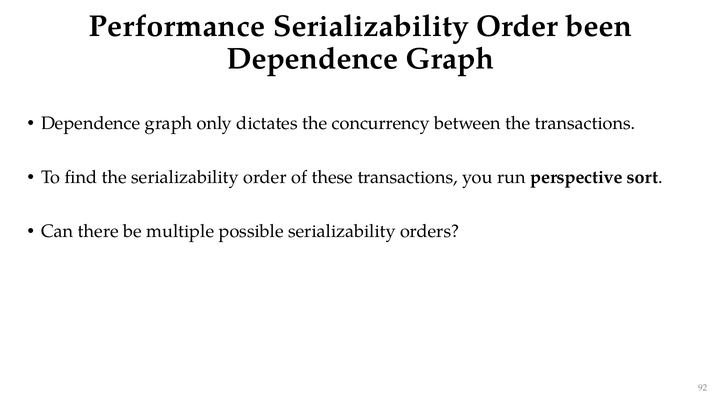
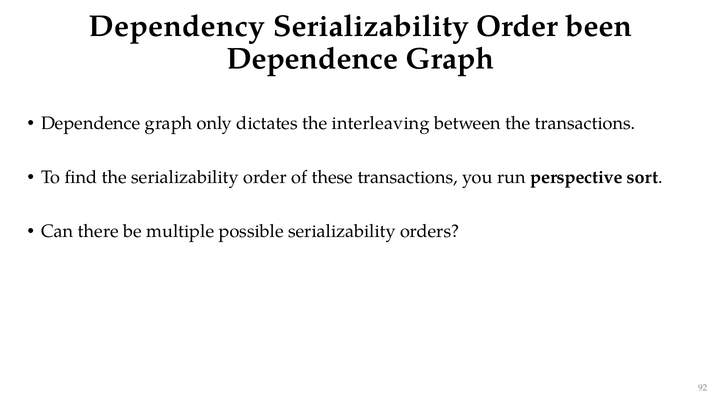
Performance: Performance -> Dependency
concurrency: concurrency -> interleaving
